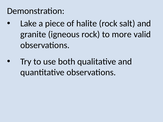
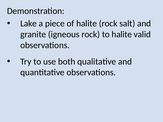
to more: more -> halite
